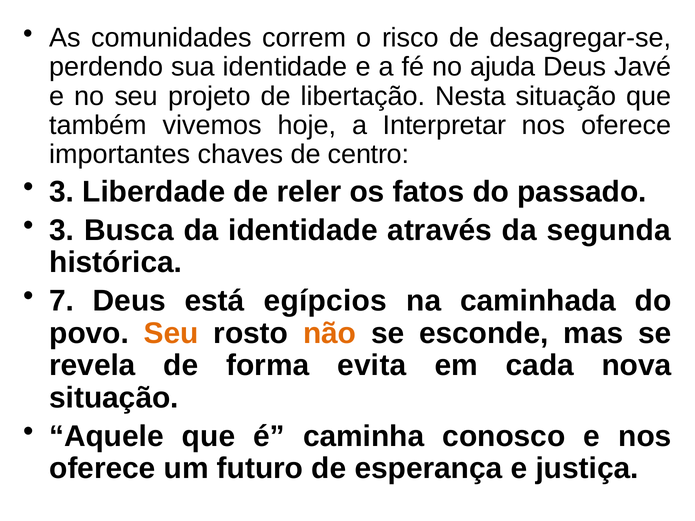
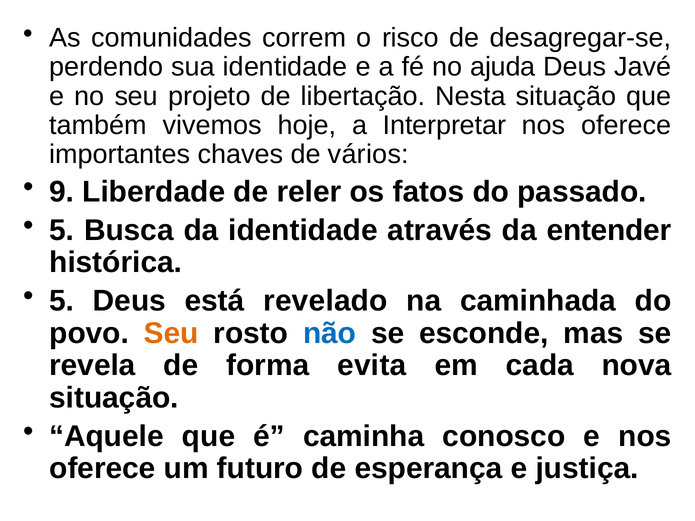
centro: centro -> vários
3 at (62, 192): 3 -> 9
3 at (62, 230): 3 -> 5
segunda: segunda -> entender
7 at (62, 301): 7 -> 5
egípcios: egípcios -> revelado
não colour: orange -> blue
